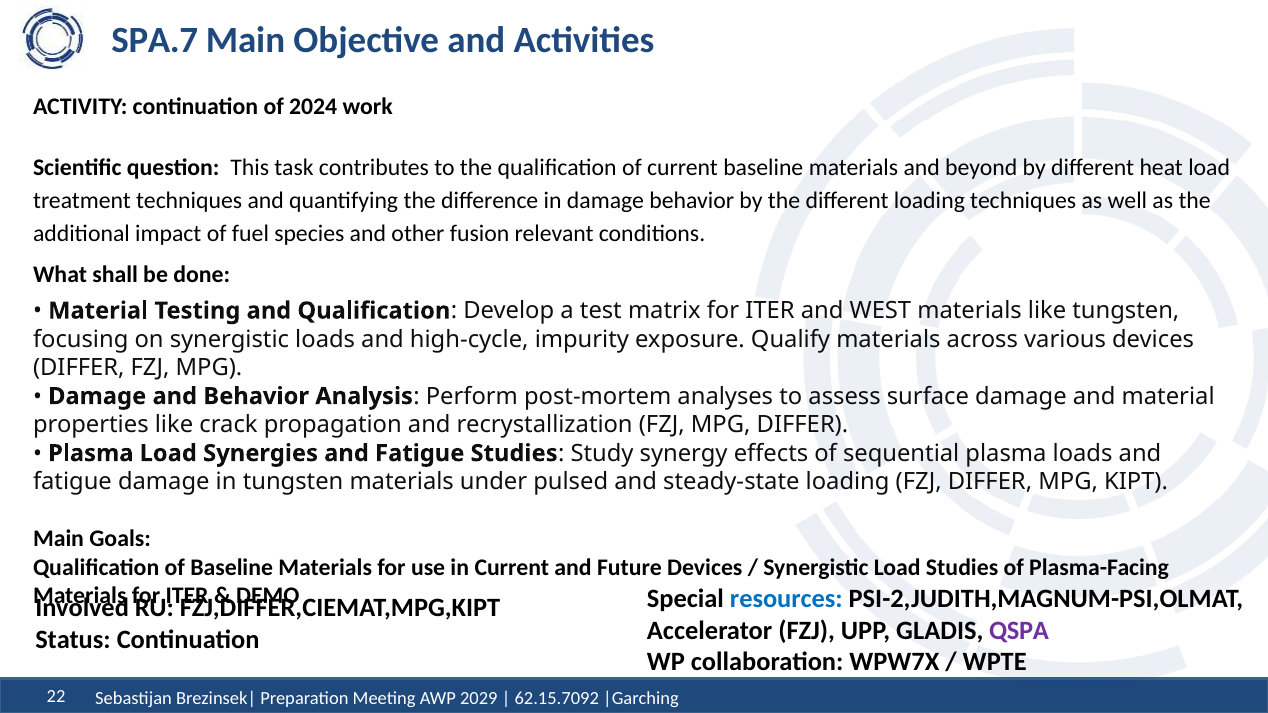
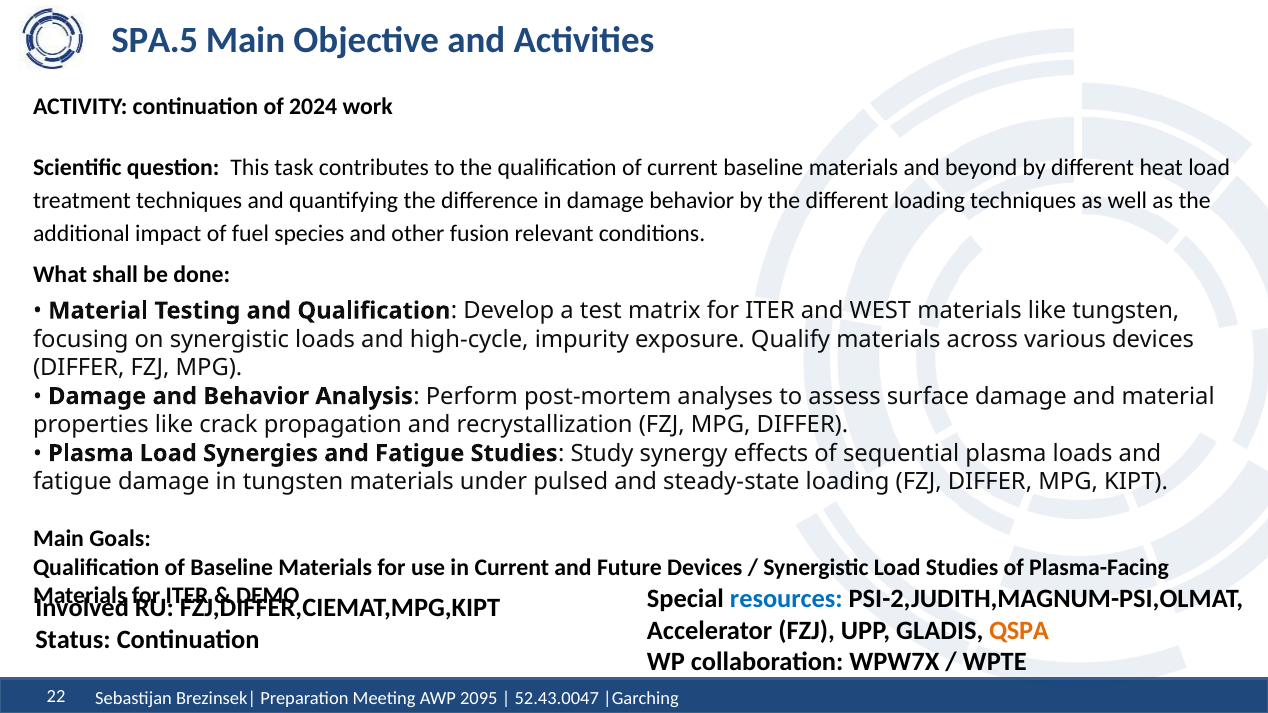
SPA.7: SPA.7 -> SPA.5
QSPA colour: purple -> orange
2029: 2029 -> 2095
62.15.7092: 62.15.7092 -> 52.43.0047
